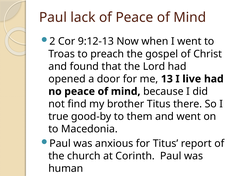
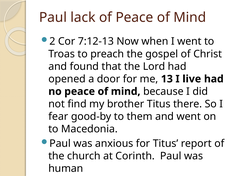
9:12-13: 9:12-13 -> 7:12-13
true: true -> fear
